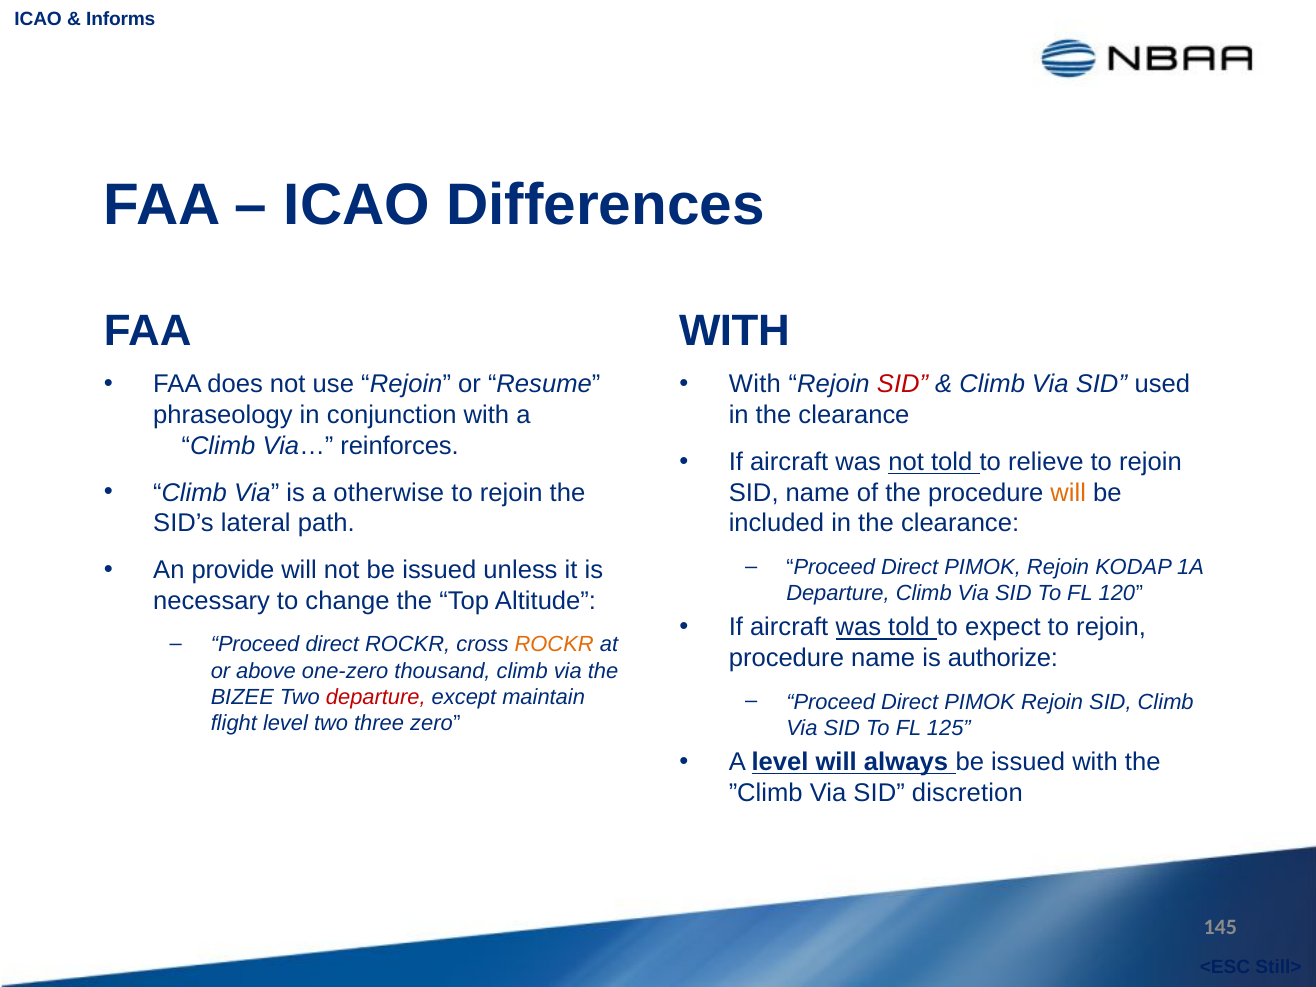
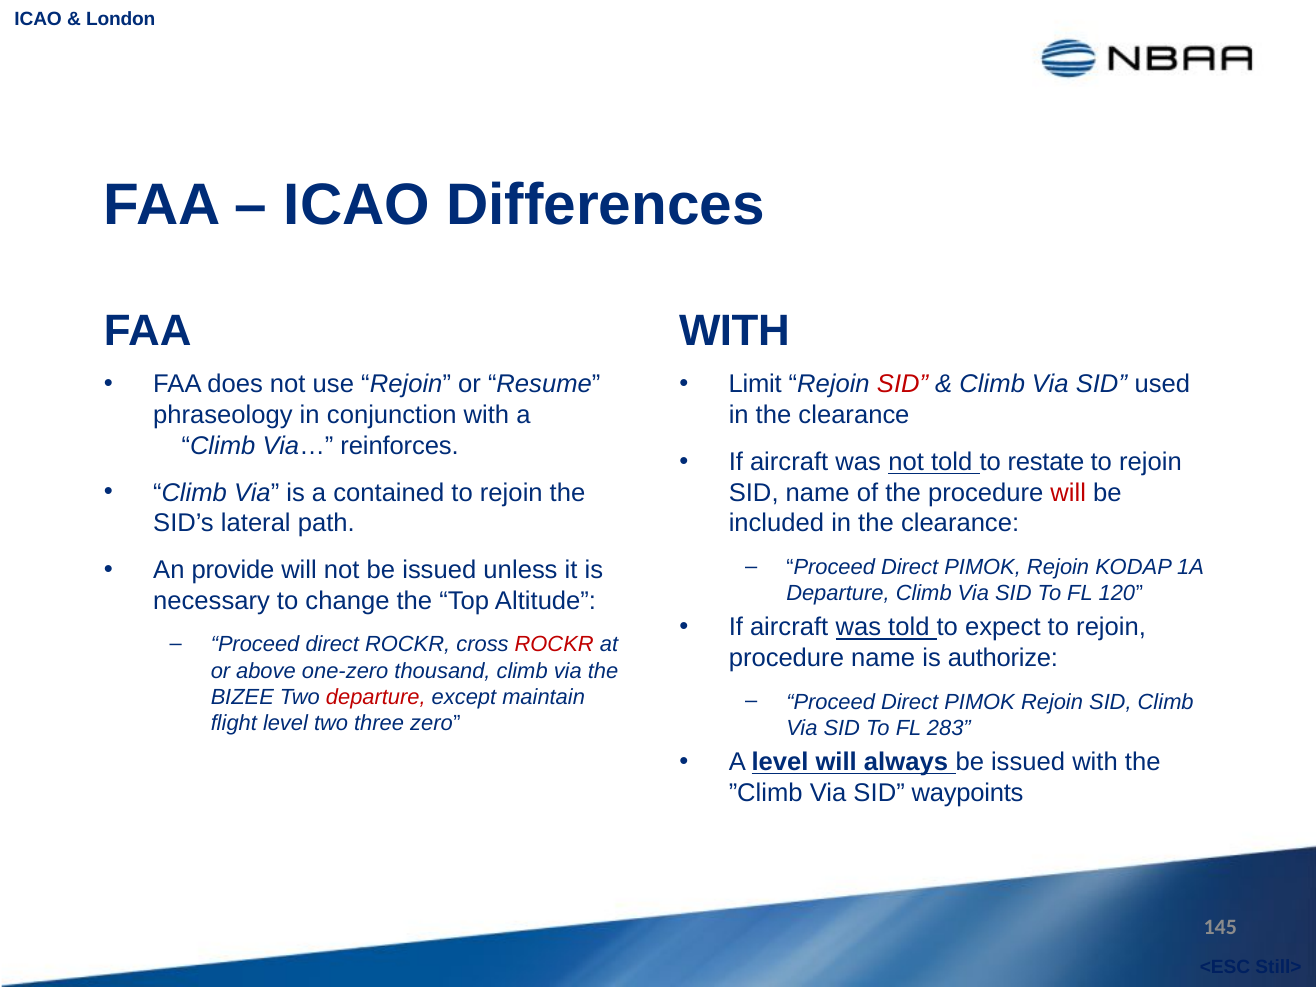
Informs: Informs -> London
With at (755, 384): With -> Limit
relieve: relieve -> restate
otherwise: otherwise -> contained
will at (1068, 493) colour: orange -> red
ROCKR at (554, 644) colour: orange -> red
125: 125 -> 283
discretion: discretion -> waypoints
